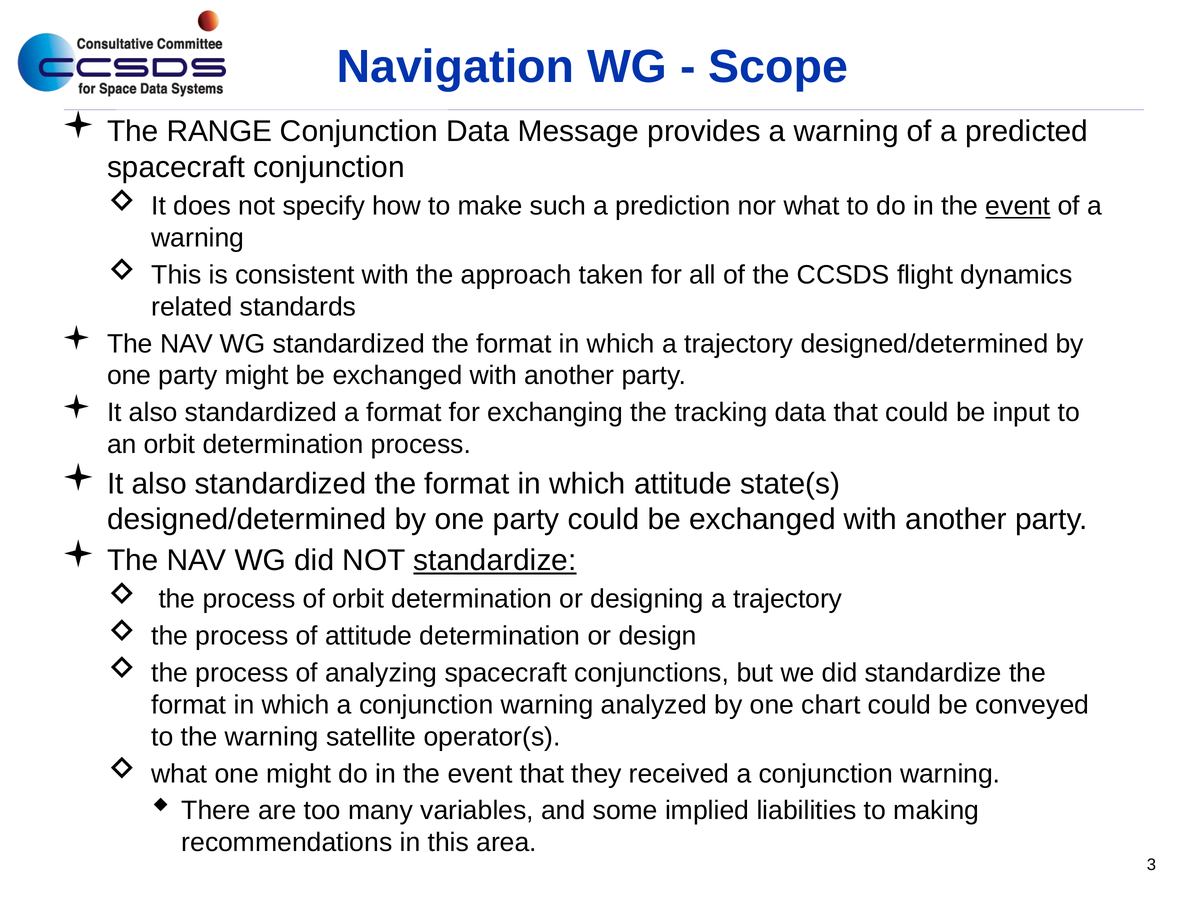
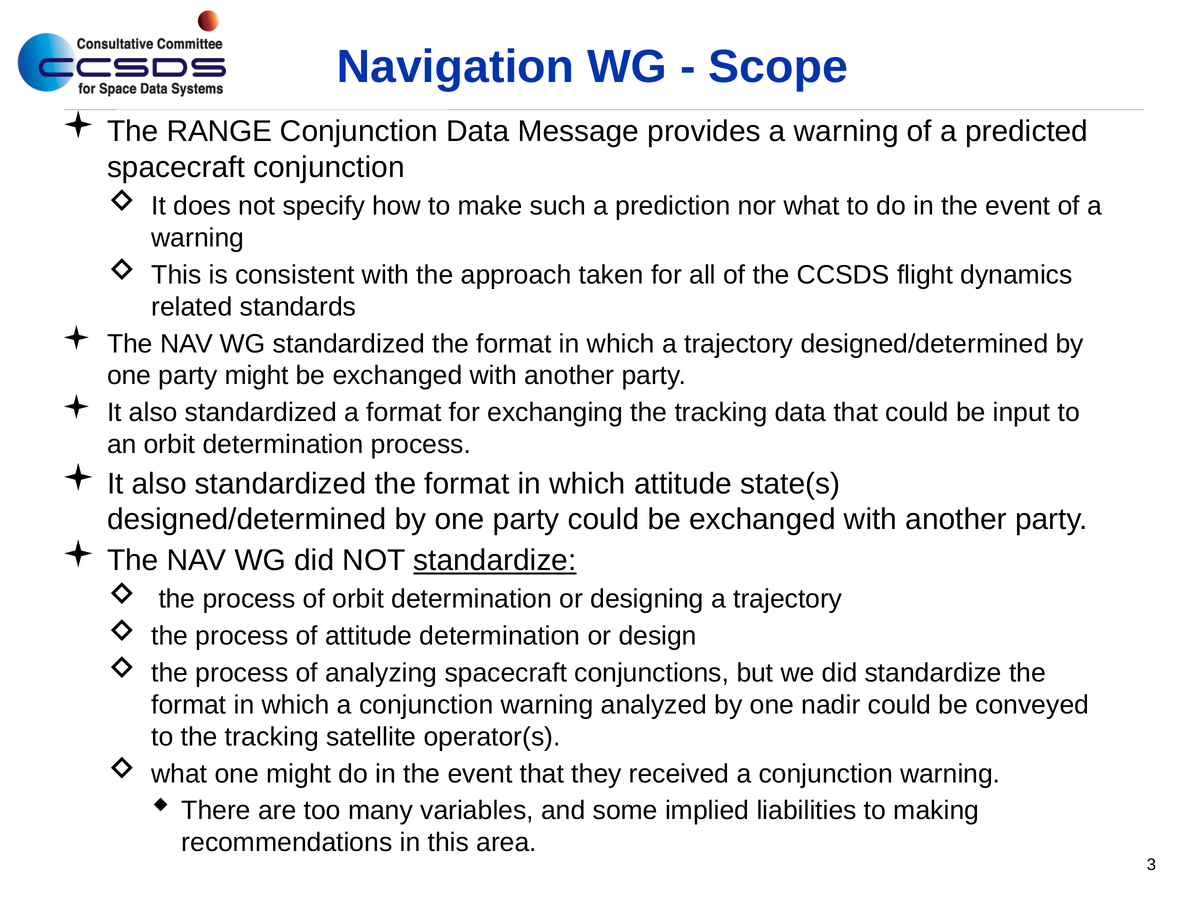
event at (1018, 206) underline: present -> none
chart: chart -> nadir
to the warning: warning -> tracking
